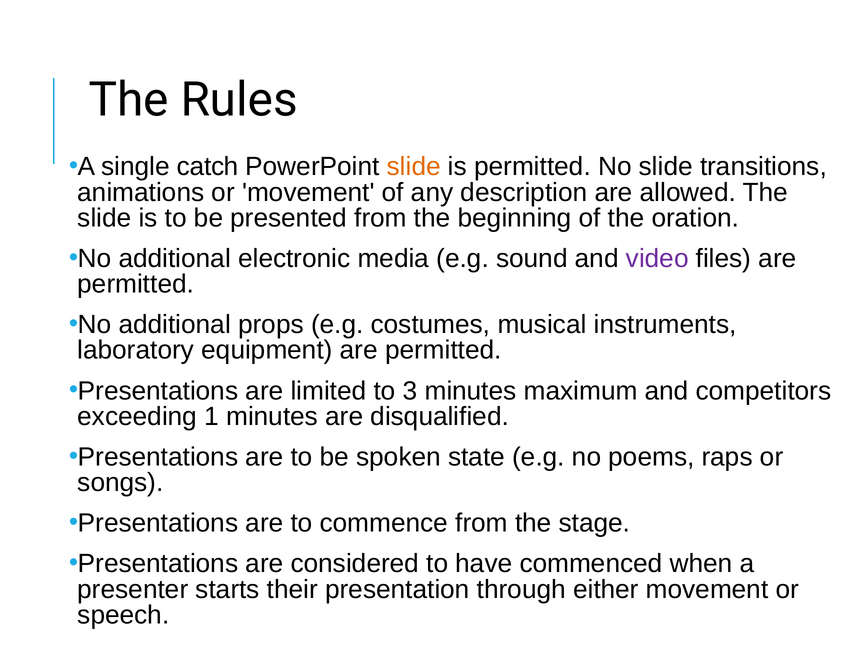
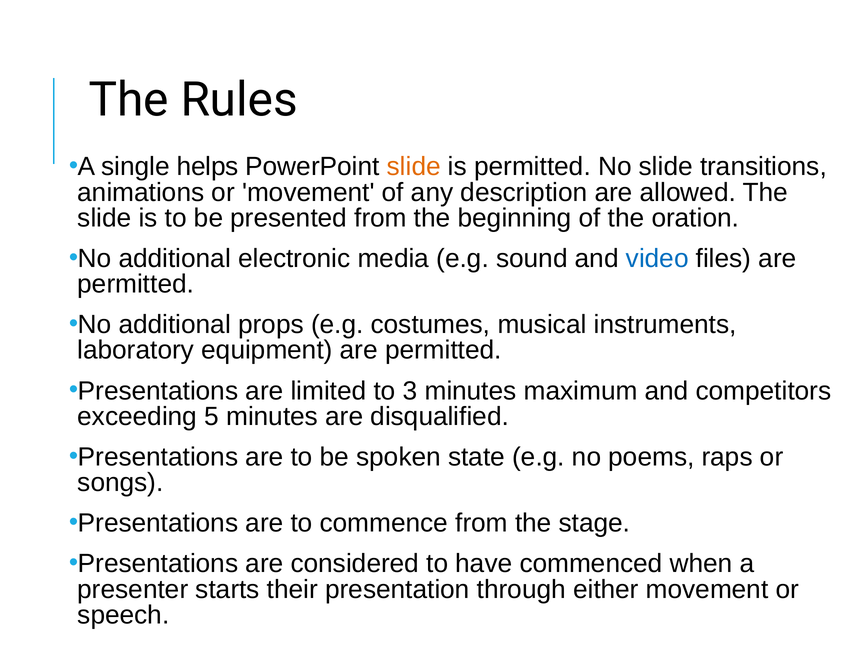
catch: catch -> helps
video colour: purple -> blue
1: 1 -> 5
